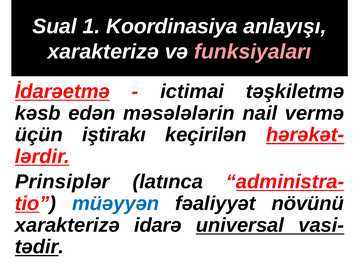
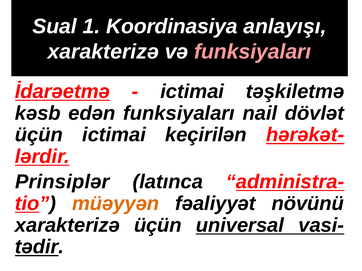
edən məsələlərin: məsələlərin -> funksiyaları
vermə: vermə -> dövlət
üçün iştirakı: iştirakı -> ictimai
müəyyən colour: blue -> orange
xarakterizə idarə: idarə -> üçün
